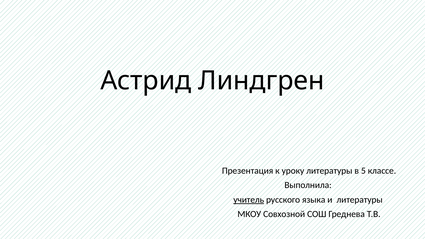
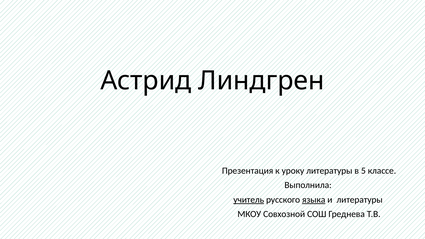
языка underline: none -> present
